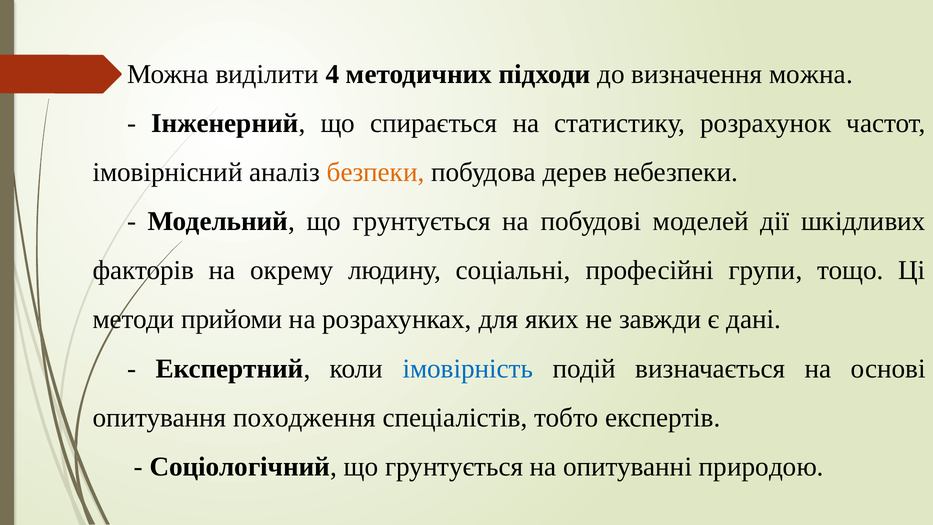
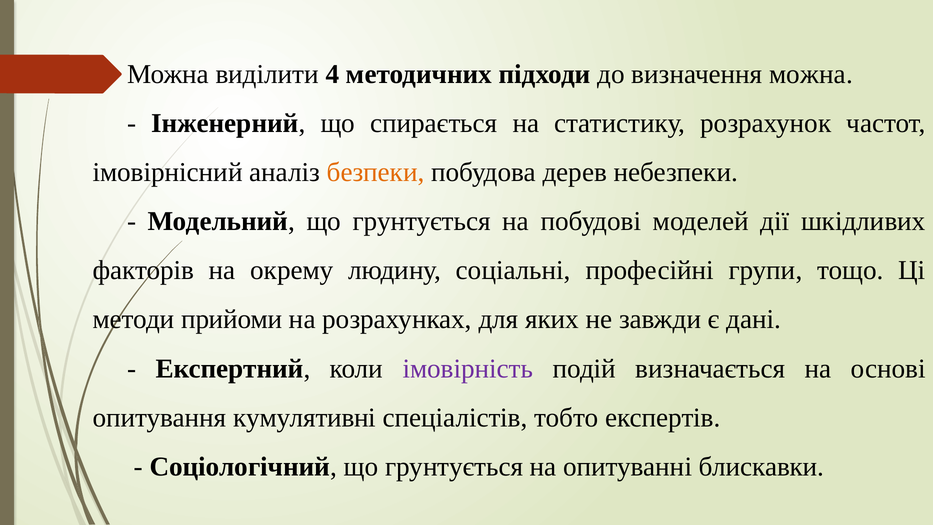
імовірність colour: blue -> purple
походження: походження -> кумулятивні
природою: природою -> блискавки
